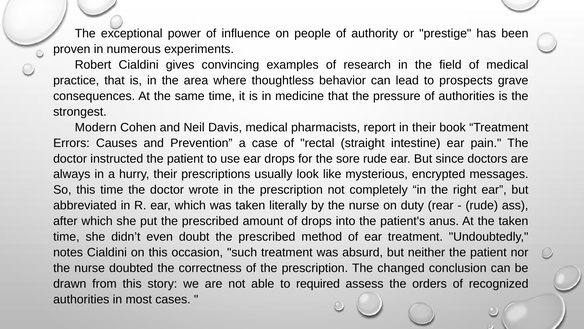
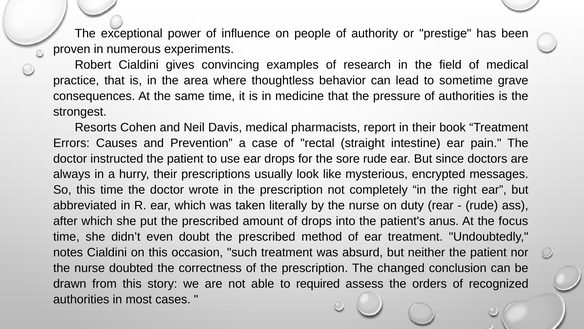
prospects: prospects -> sometime
Modern: Modern -> Resorts
the taken: taken -> focus
